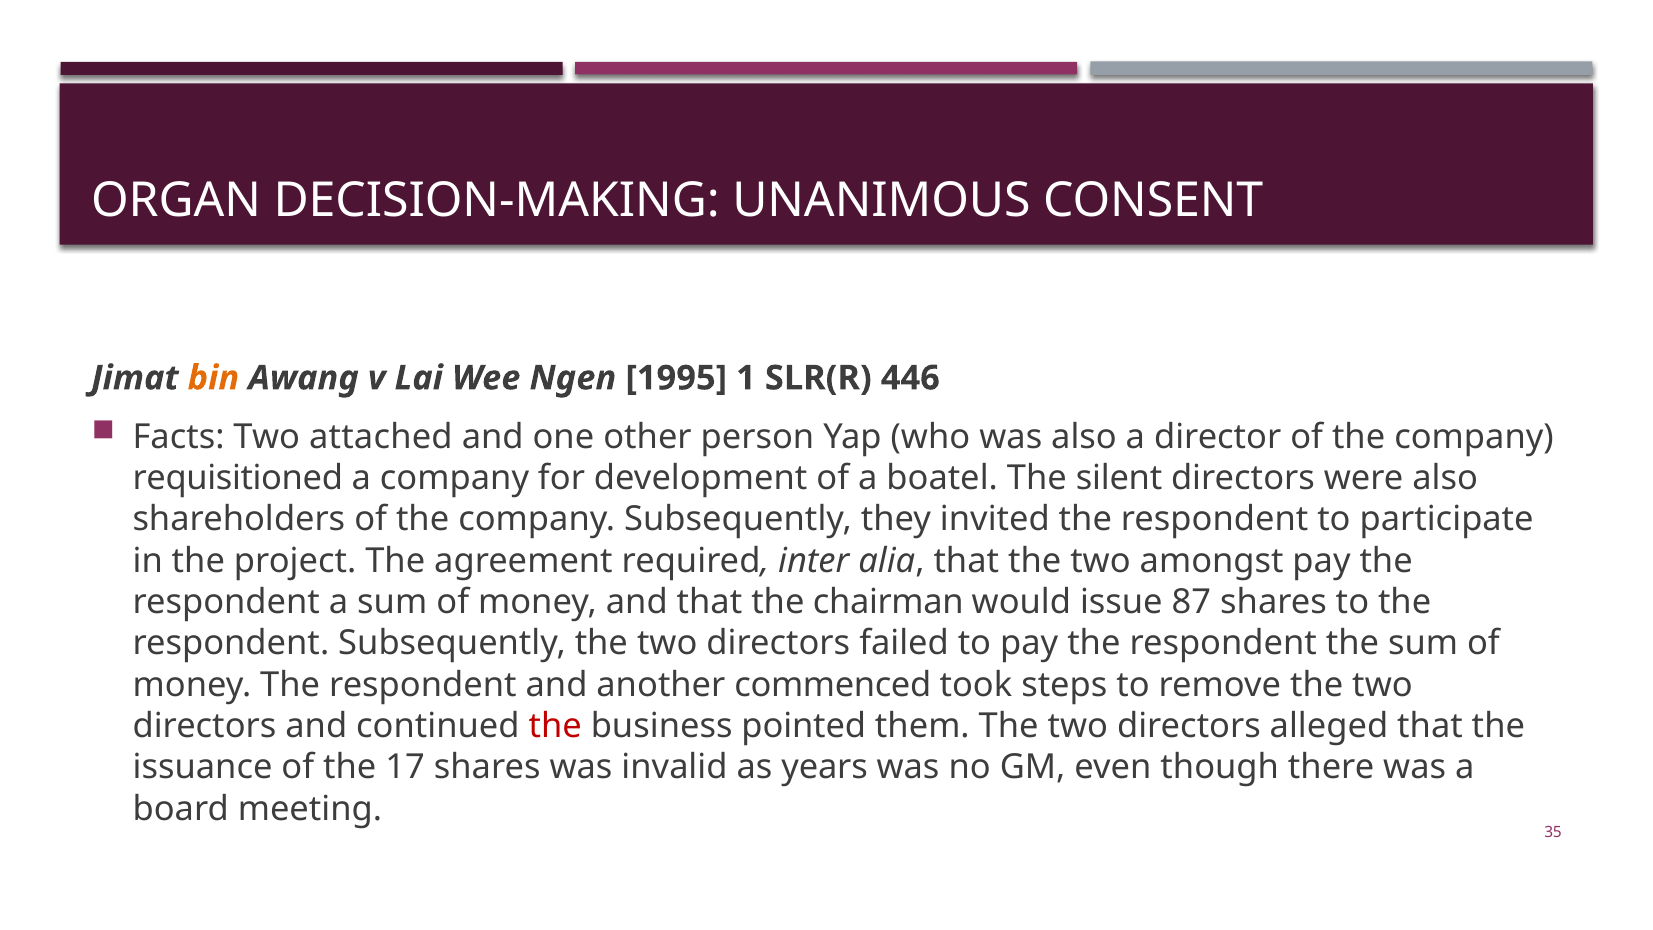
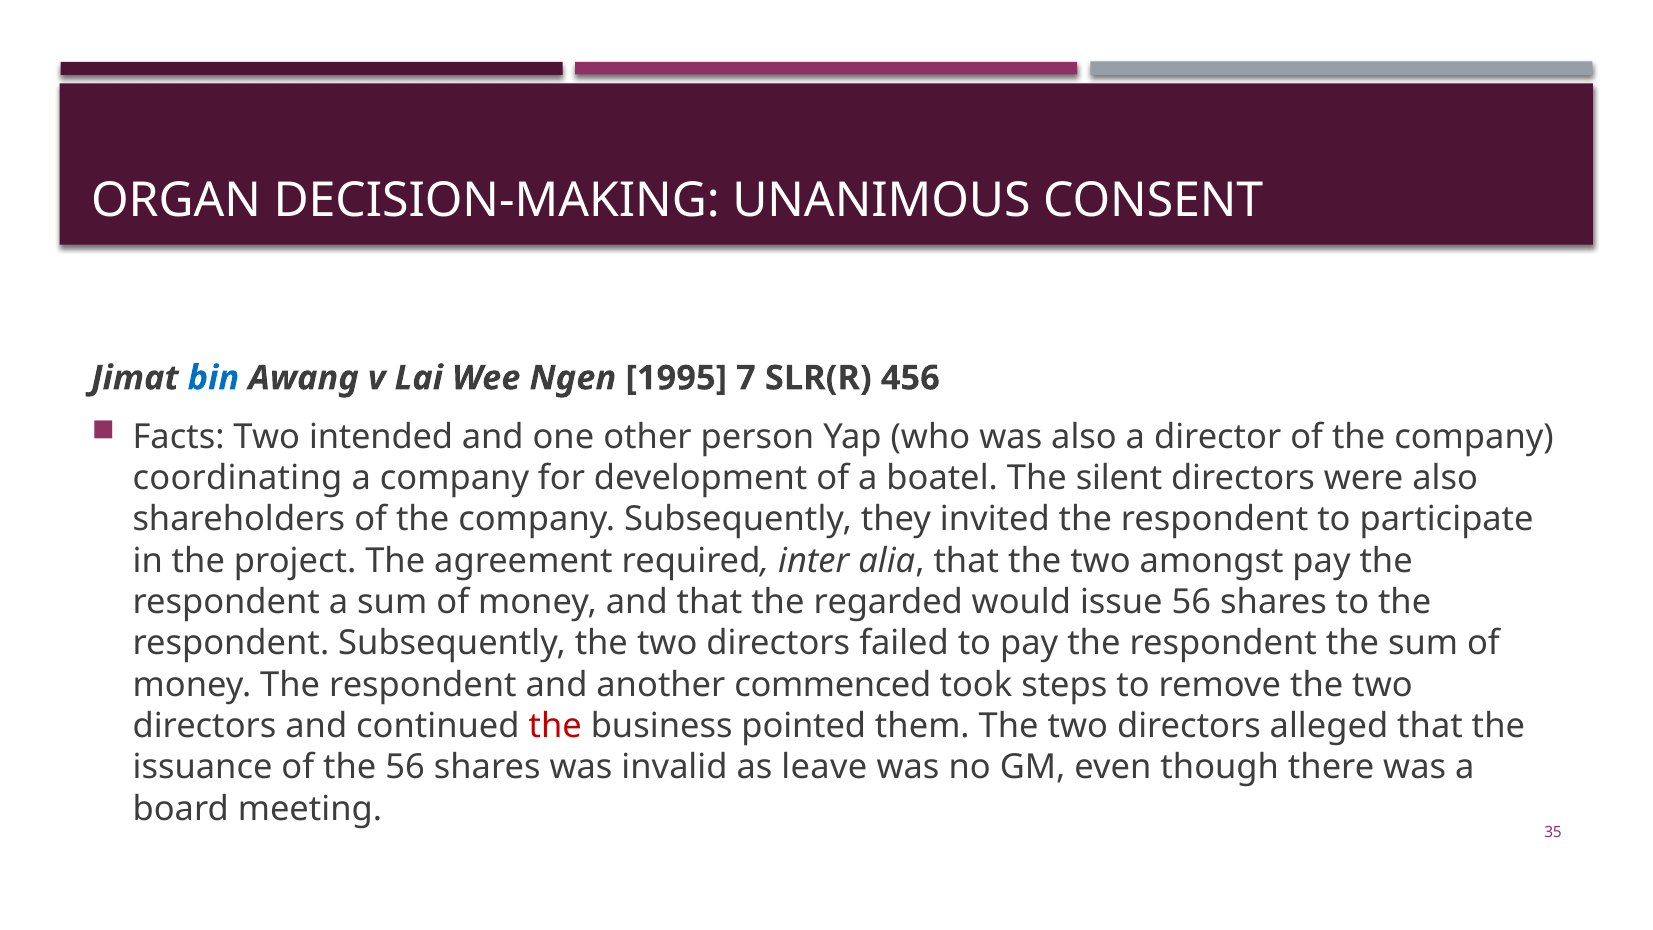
bin colour: orange -> blue
1: 1 -> 7
446: 446 -> 456
attached: attached -> intended
requisitioned: requisitioned -> coordinating
chairman: chairman -> regarded
issue 87: 87 -> 56
the 17: 17 -> 56
years: years -> leave
